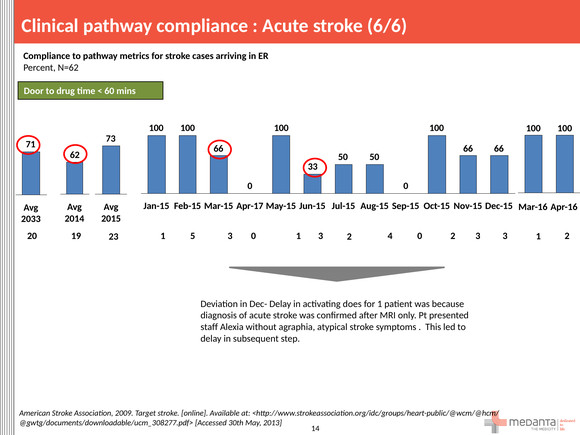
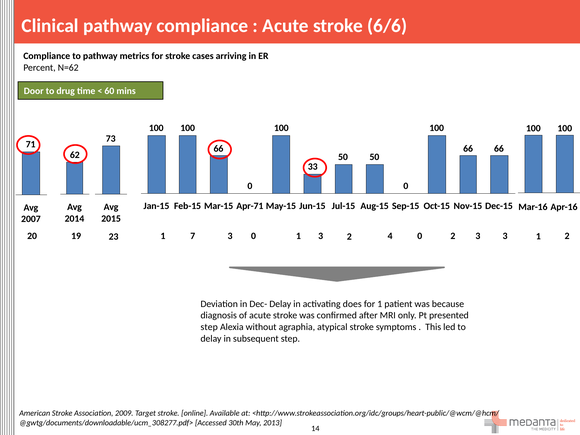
Apr-17: Apr-17 -> Apr-71
2033: 2033 -> 2007
5: 5 -> 7
staff at (209, 327): staff -> step
